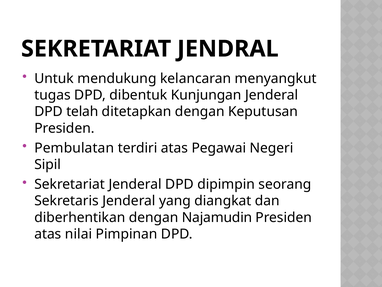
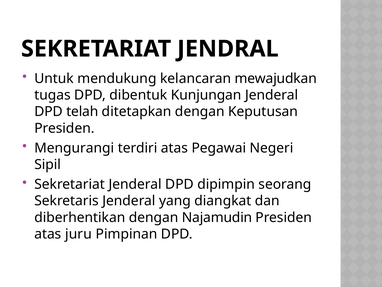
menyangkut: menyangkut -> mewajudkan
Pembulatan: Pembulatan -> Mengurangi
nilai: nilai -> juru
